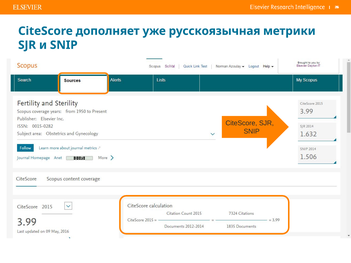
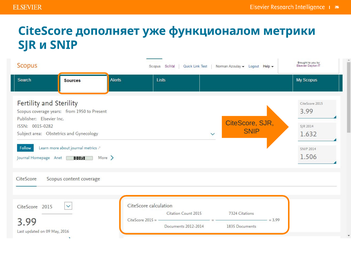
русскоязычная: русскоязычная -> функционалом
